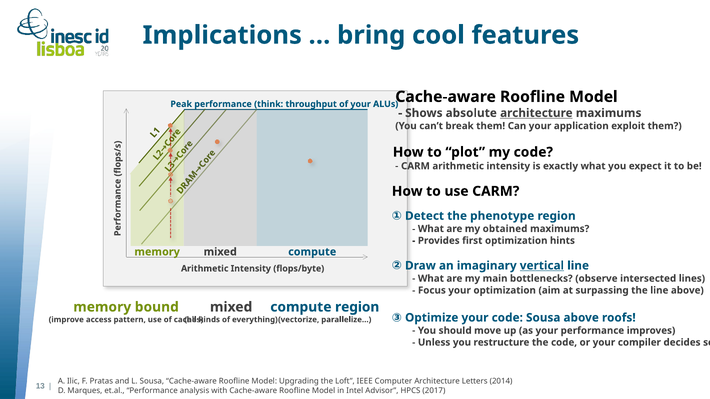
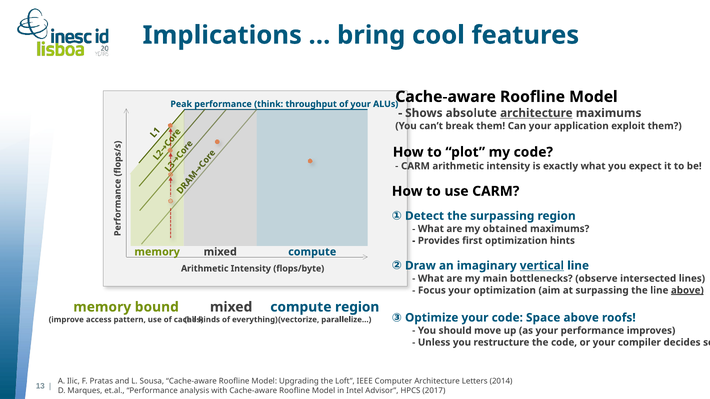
the phenotype: phenotype -> surpassing
above at (687, 291) underline: none -> present
code Sousa: Sousa -> Space
